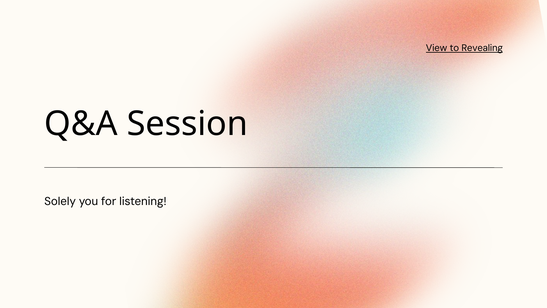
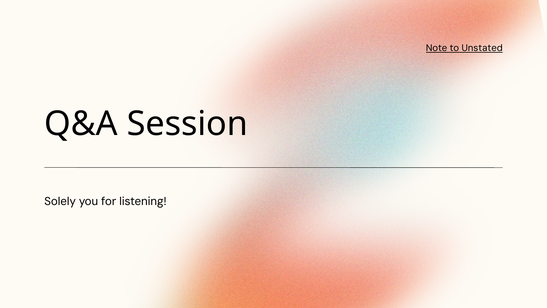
View: View -> Note
Revealing: Revealing -> Unstated
